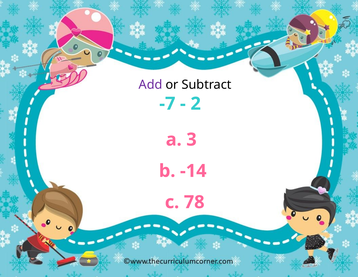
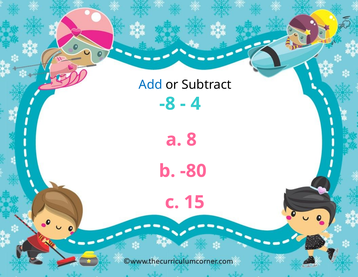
Add colour: purple -> blue
-7: -7 -> -8
2: 2 -> 4
3: 3 -> 8
-14: -14 -> -80
78: 78 -> 15
